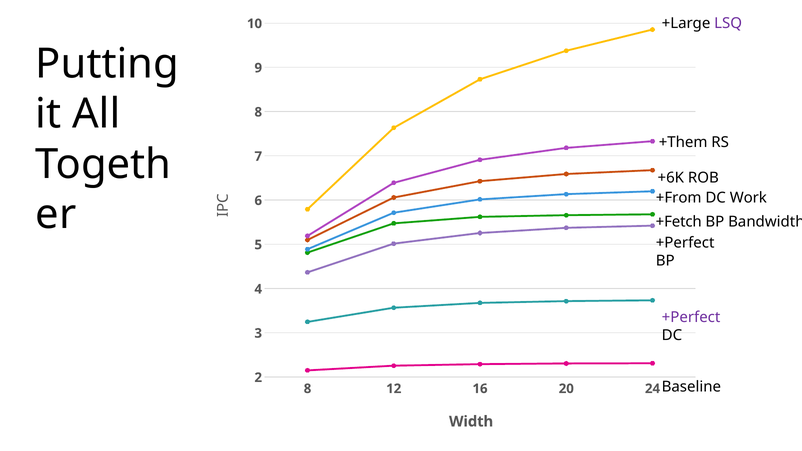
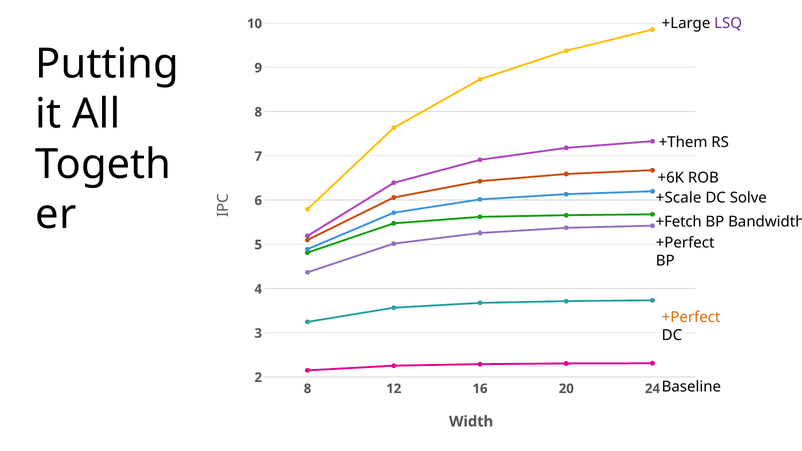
+From: +From -> +Scale
Work: Work -> Solve
+Perfect at (691, 317) colour: purple -> orange
